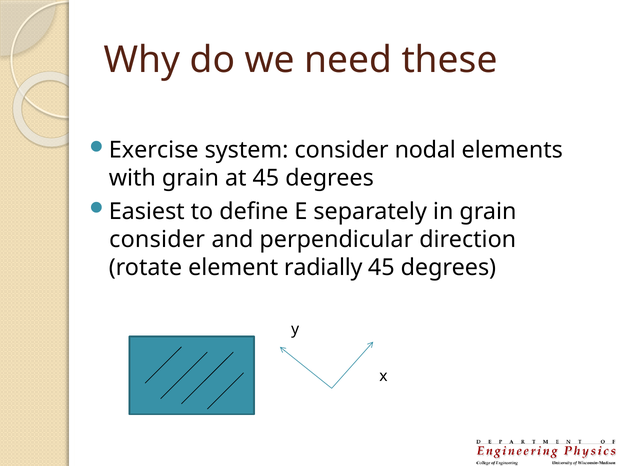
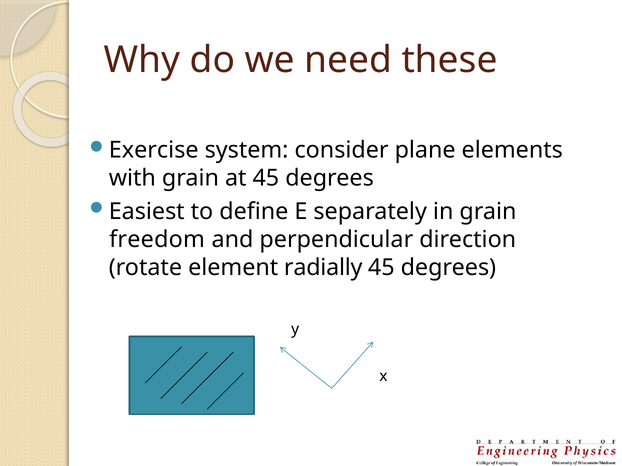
nodal: nodal -> plane
consider at (157, 240): consider -> freedom
